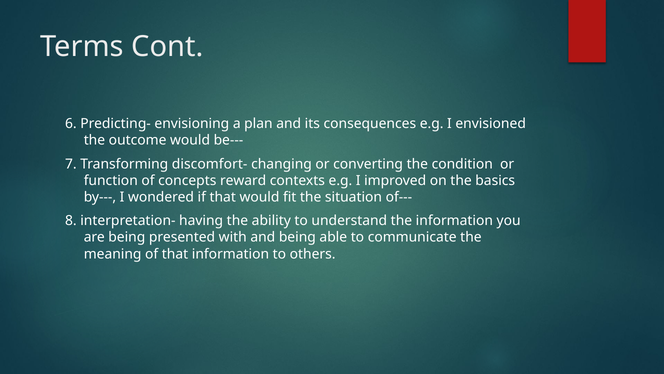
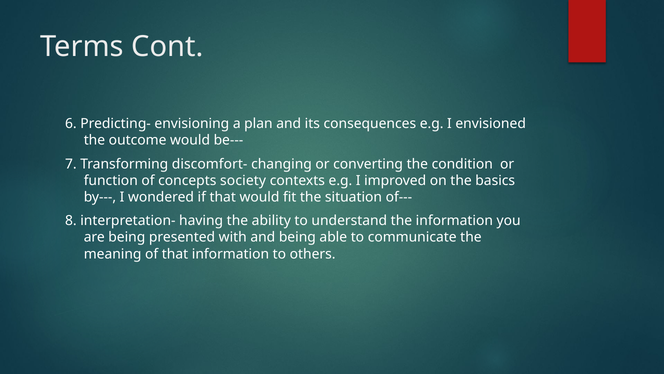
reward: reward -> society
